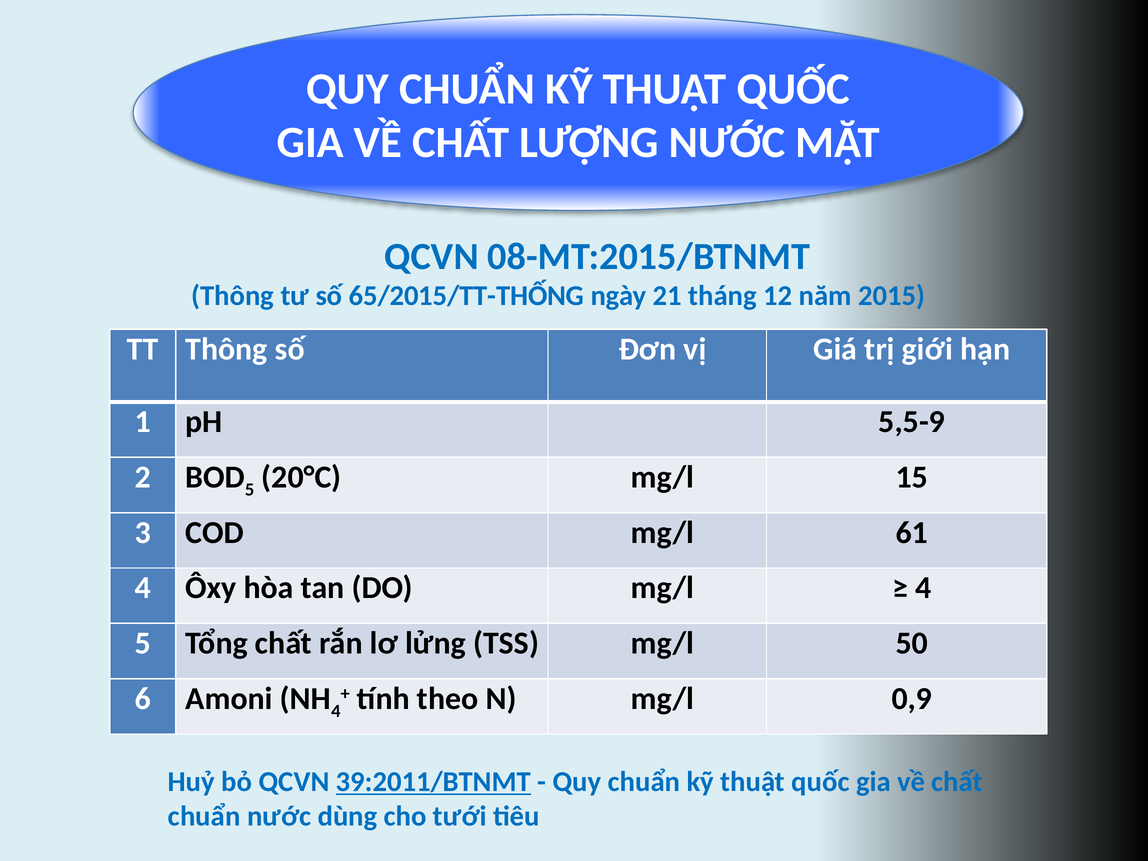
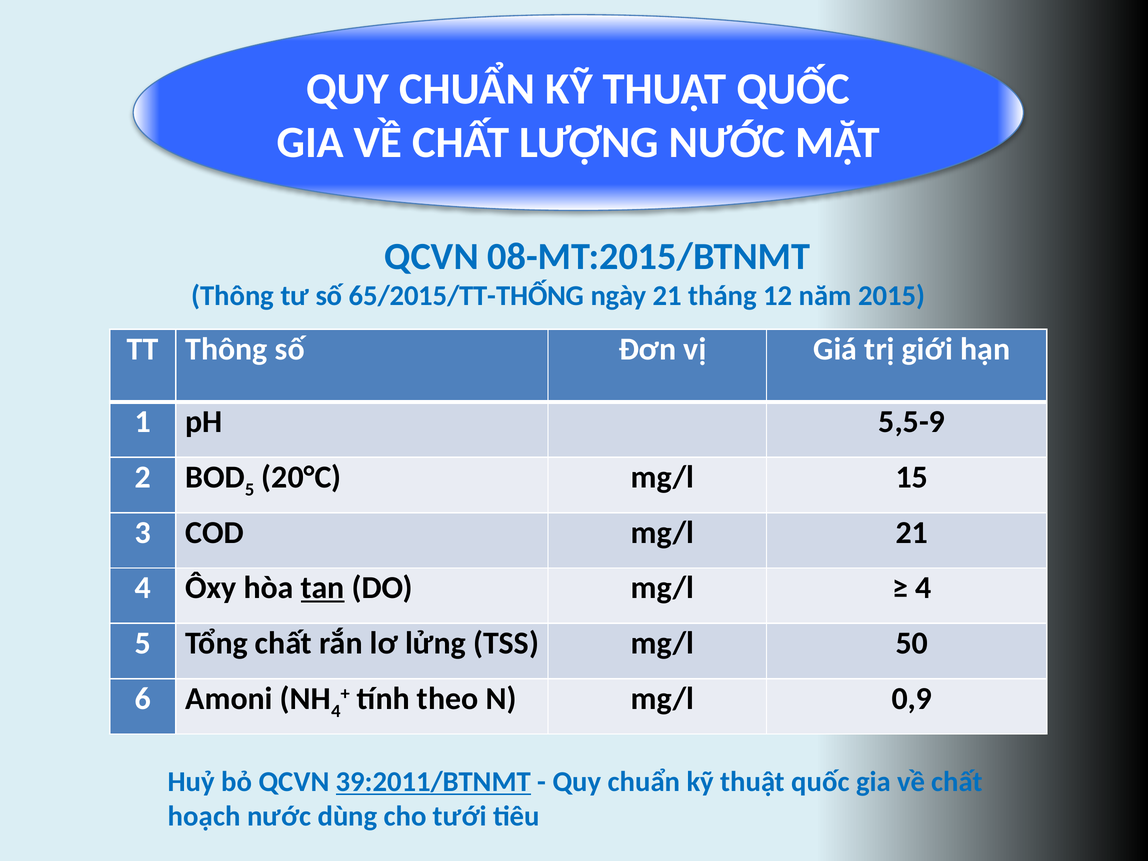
mg/l 61: 61 -> 21
tan underline: none -> present
chuẩn at (204, 816): chuẩn -> hoạch
